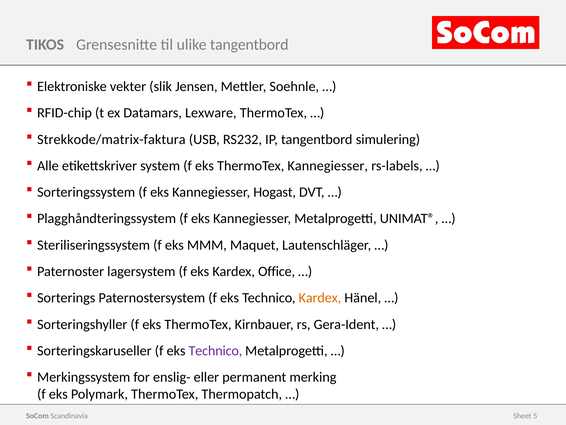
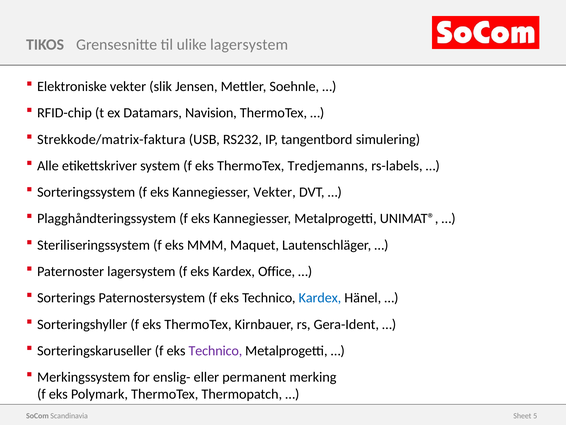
ulike tangentbord: tangentbord -> lagersystem
Lexware: Lexware -> Navision
ThermoTex Kannegiesser: Kannegiesser -> Tredjemanns
Kannegiesser Hogast: Hogast -> Vekter
Kardex at (320, 298) colour: orange -> blue
